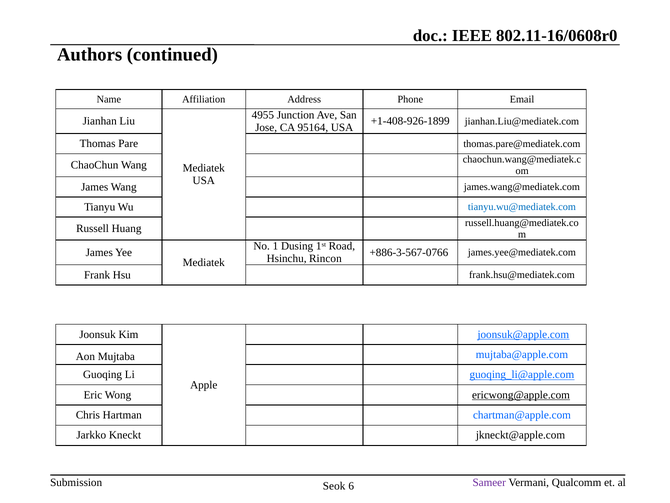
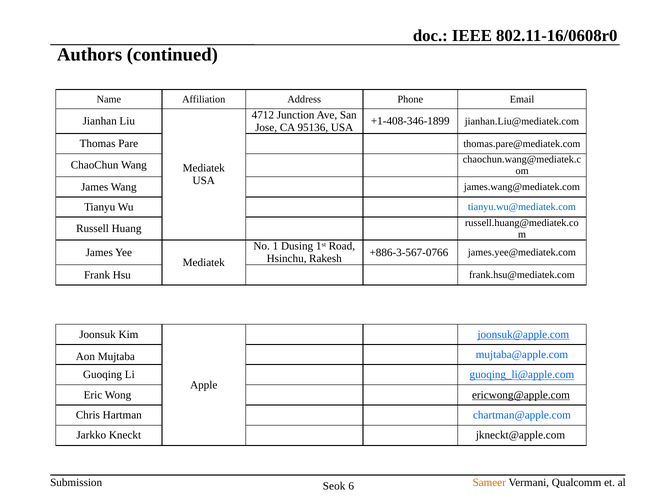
4955: 4955 -> 4712
+1-408-926-1899: +1-408-926-1899 -> +1-408-346-1899
95164: 95164 -> 95136
Rincon: Rincon -> Rakesh
Sameer colour: purple -> orange
